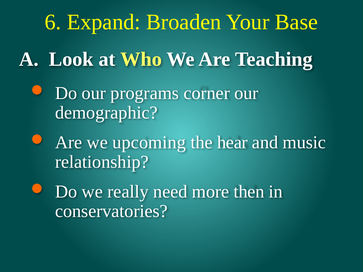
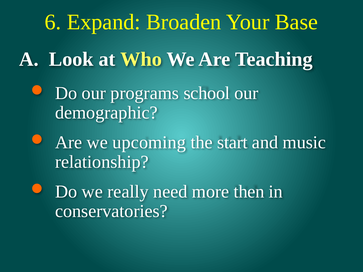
corner: corner -> school
hear: hear -> start
